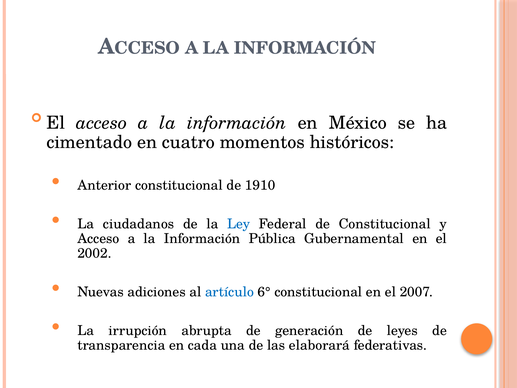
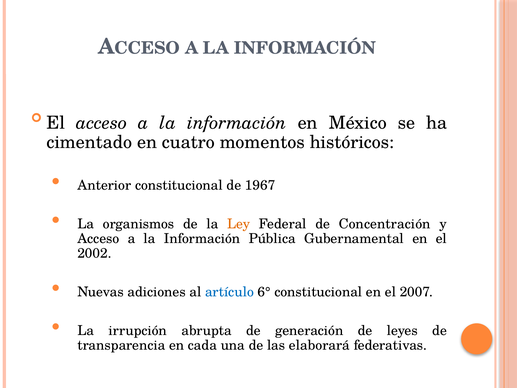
1910: 1910 -> 1967
ciudadanos: ciudadanos -> organismos
Ley colour: blue -> orange
de Constitucional: Constitucional -> Concentración
